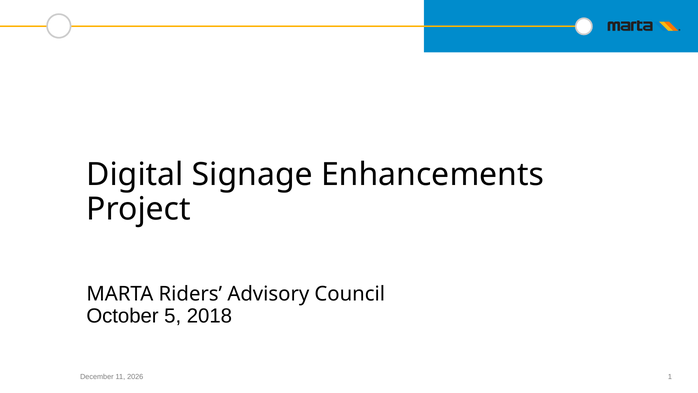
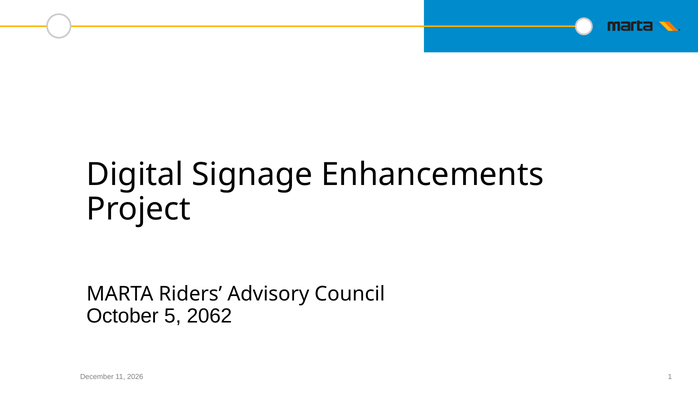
2018: 2018 -> 2062
